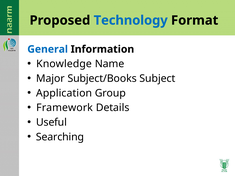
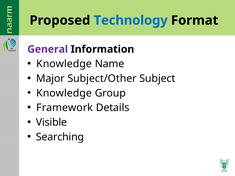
General colour: blue -> purple
Subject/Books: Subject/Books -> Subject/Other
Application at (64, 93): Application -> Knowledge
Useful: Useful -> Visible
